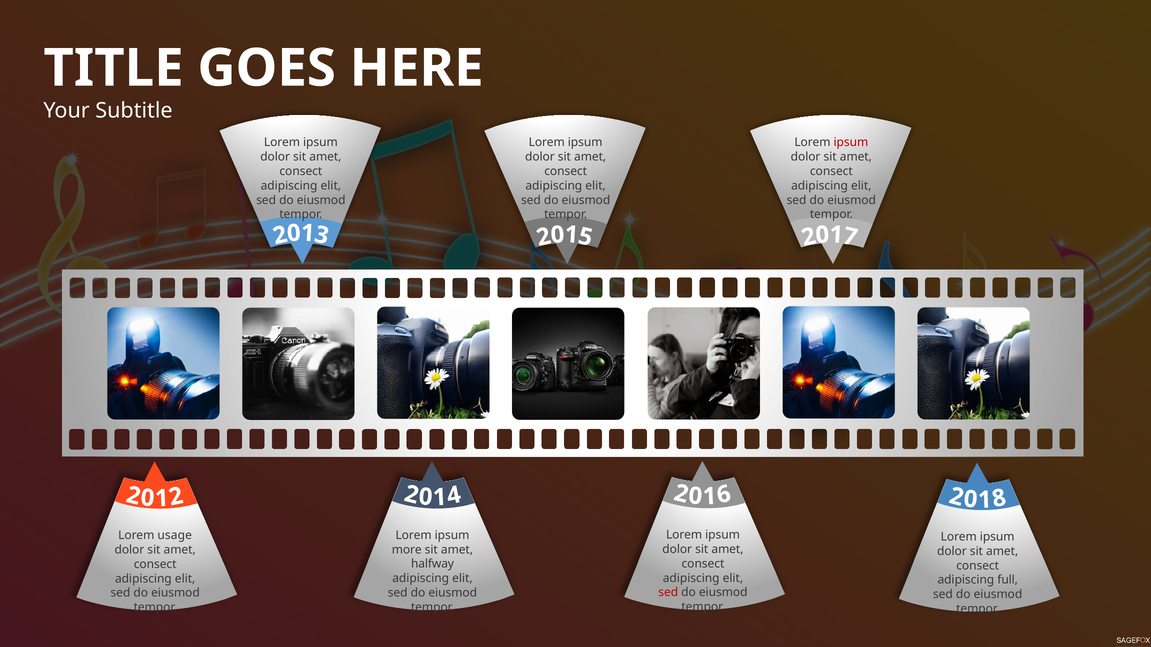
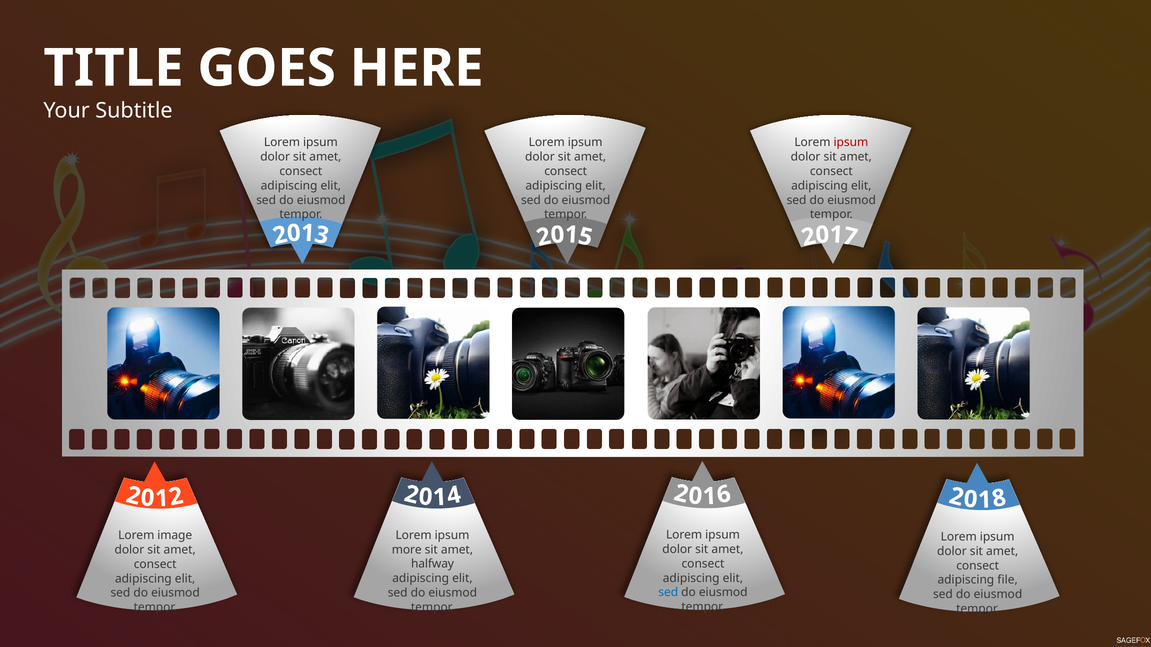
usage: usage -> image
full: full -> file
sed at (668, 593) colour: red -> blue
